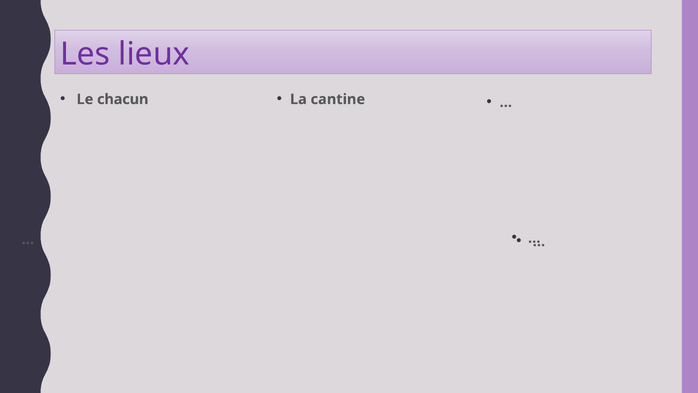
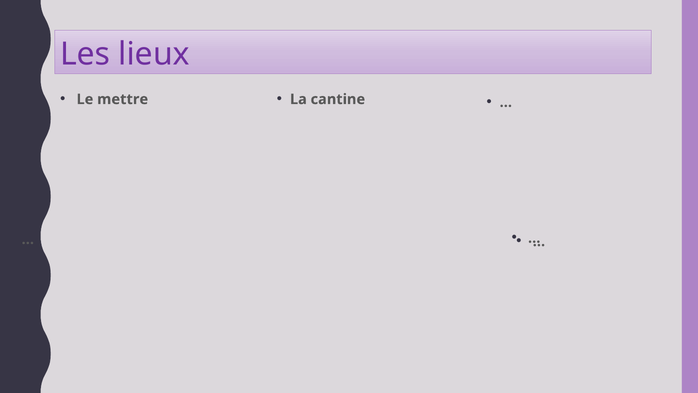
chacun: chacun -> mettre
